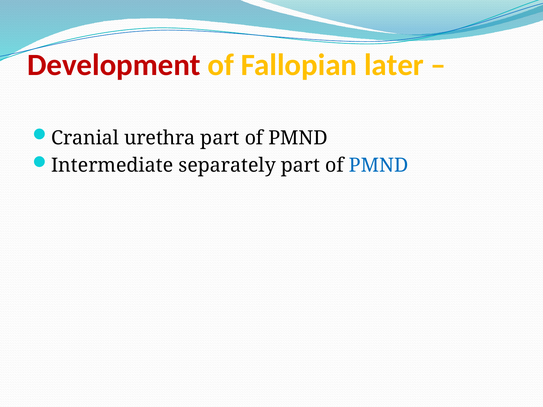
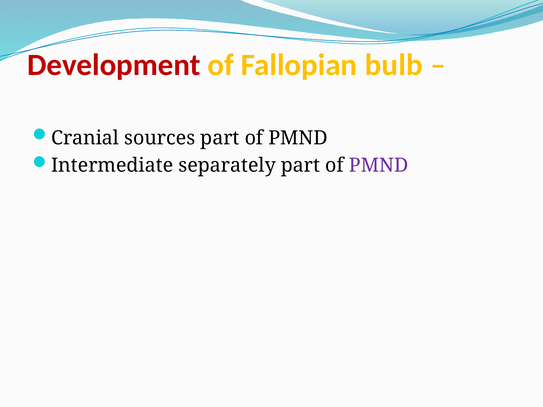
later: later -> bulb
urethra: urethra -> sources
PMND at (379, 165) colour: blue -> purple
